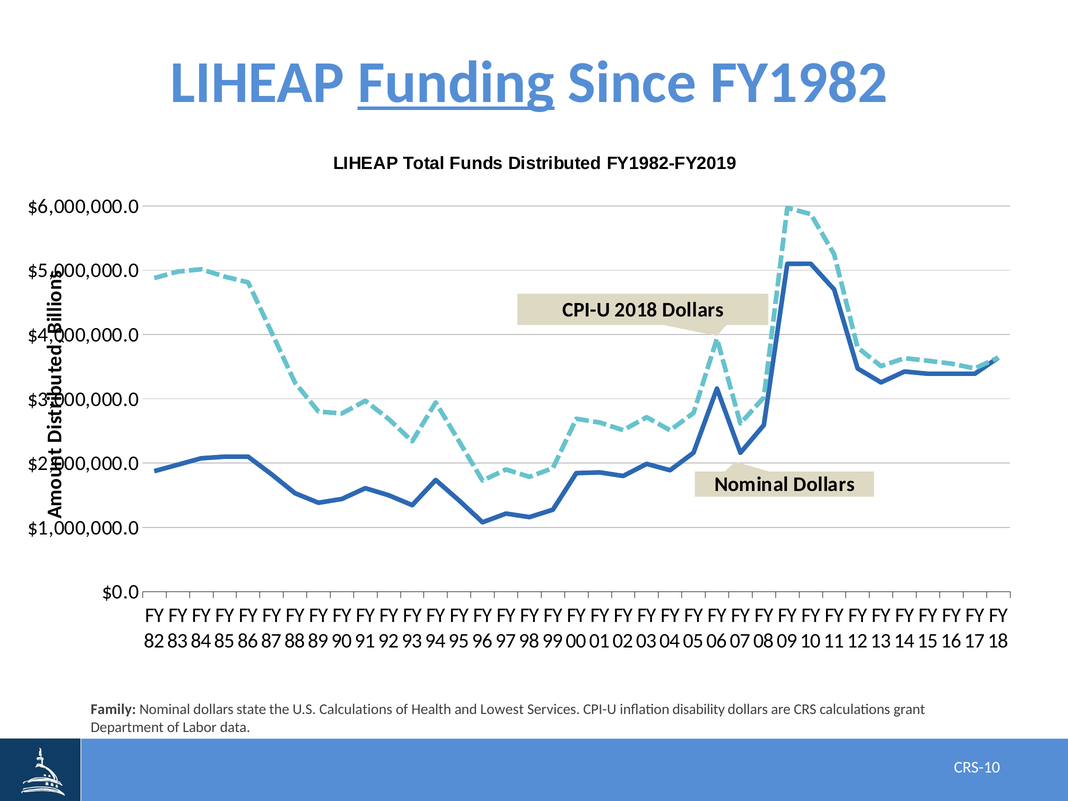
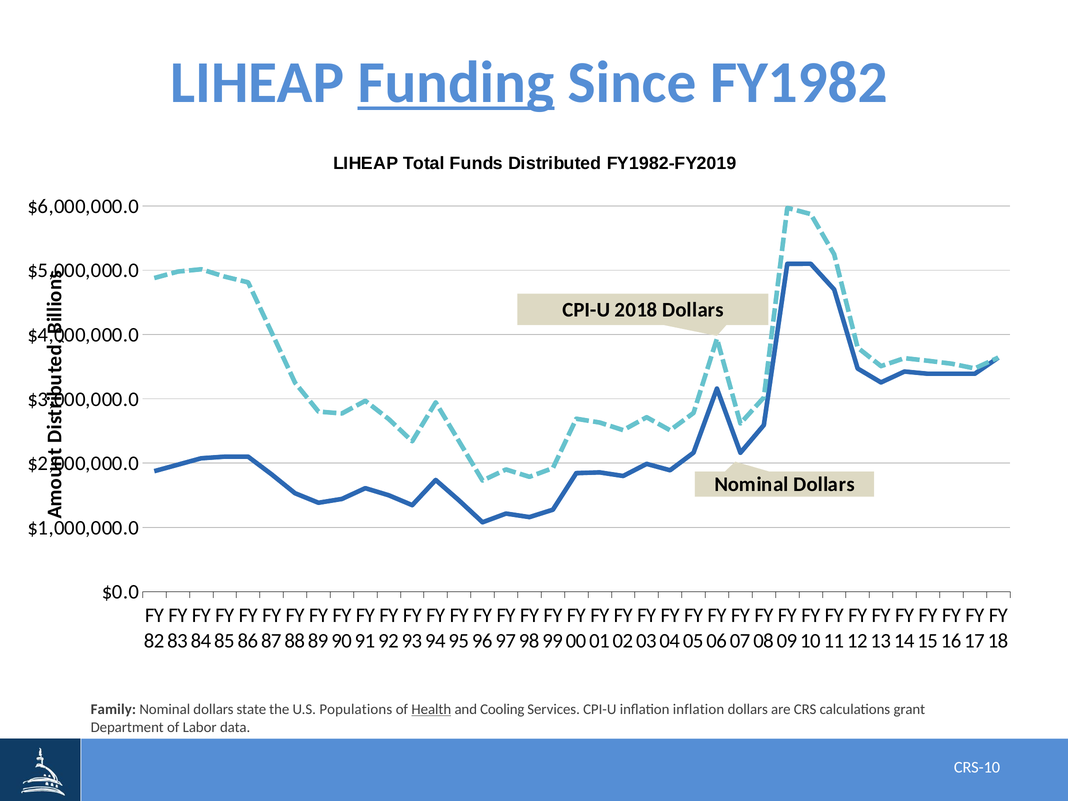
U.S Calculations: Calculations -> Populations
Health underline: none -> present
Lowest: Lowest -> Cooling
inflation disability: disability -> inflation
